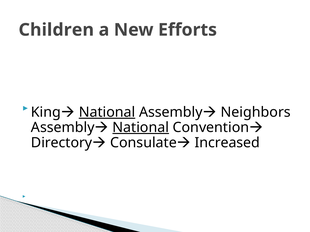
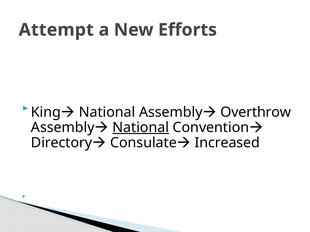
Children: Children -> Attempt
National at (107, 112) underline: present -> none
Neighbors: Neighbors -> Overthrow
